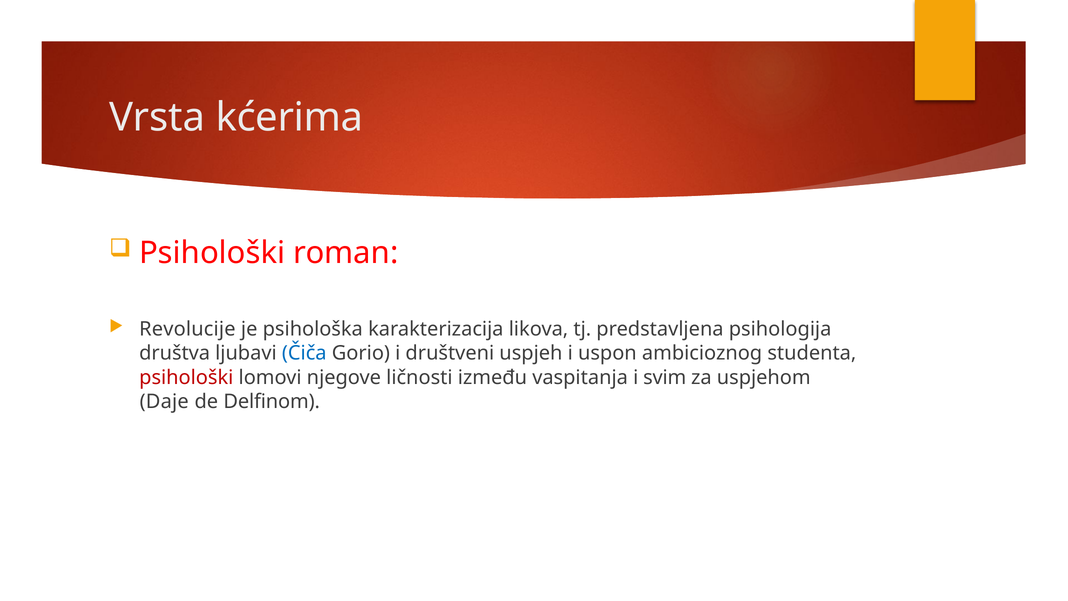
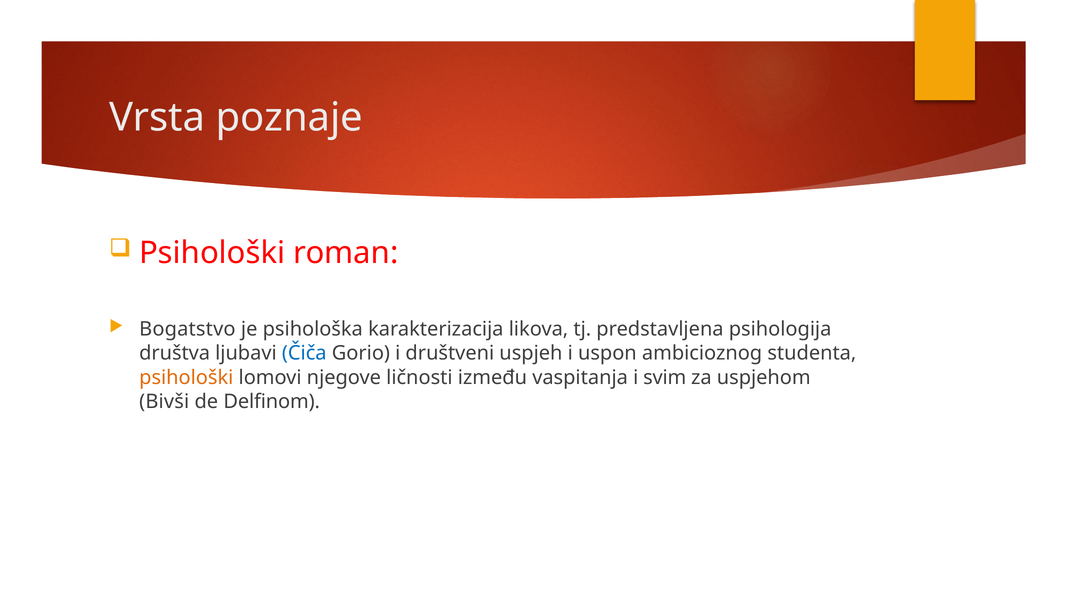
kćerima: kćerima -> poznaje
Revolucije: Revolucije -> Bogatstvo
psihološki at (186, 377) colour: red -> orange
Daje: Daje -> Bivši
